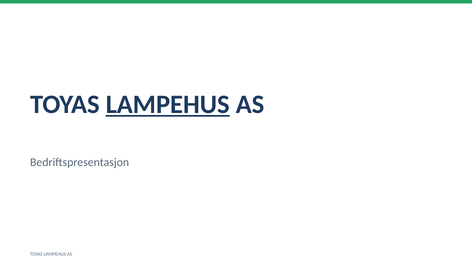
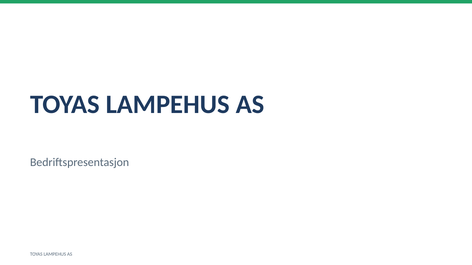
LAMPEHUS at (168, 105) underline: present -> none
